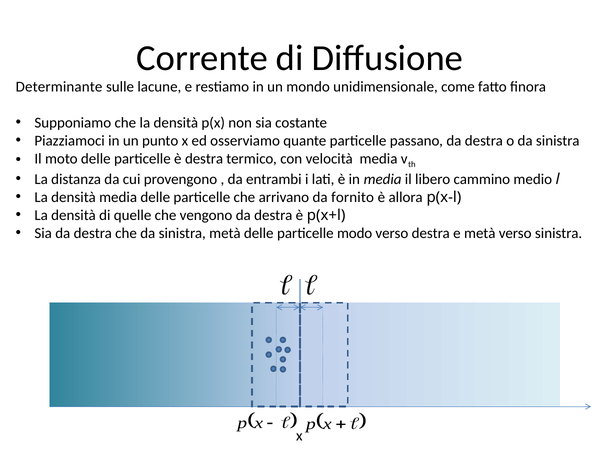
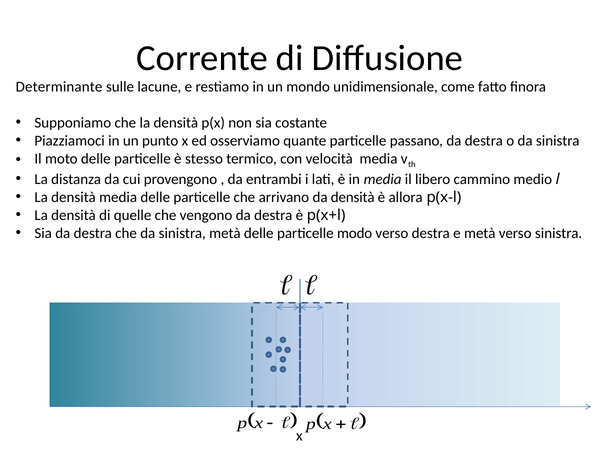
è destra: destra -> stesso
da fornito: fornito -> densità
